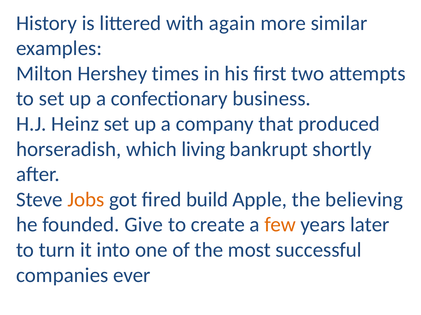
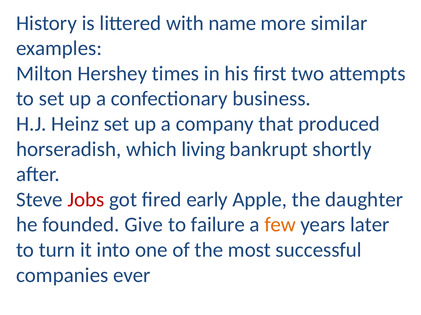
again: again -> name
Jobs colour: orange -> red
build: build -> early
believing: believing -> daughter
create: create -> failure
